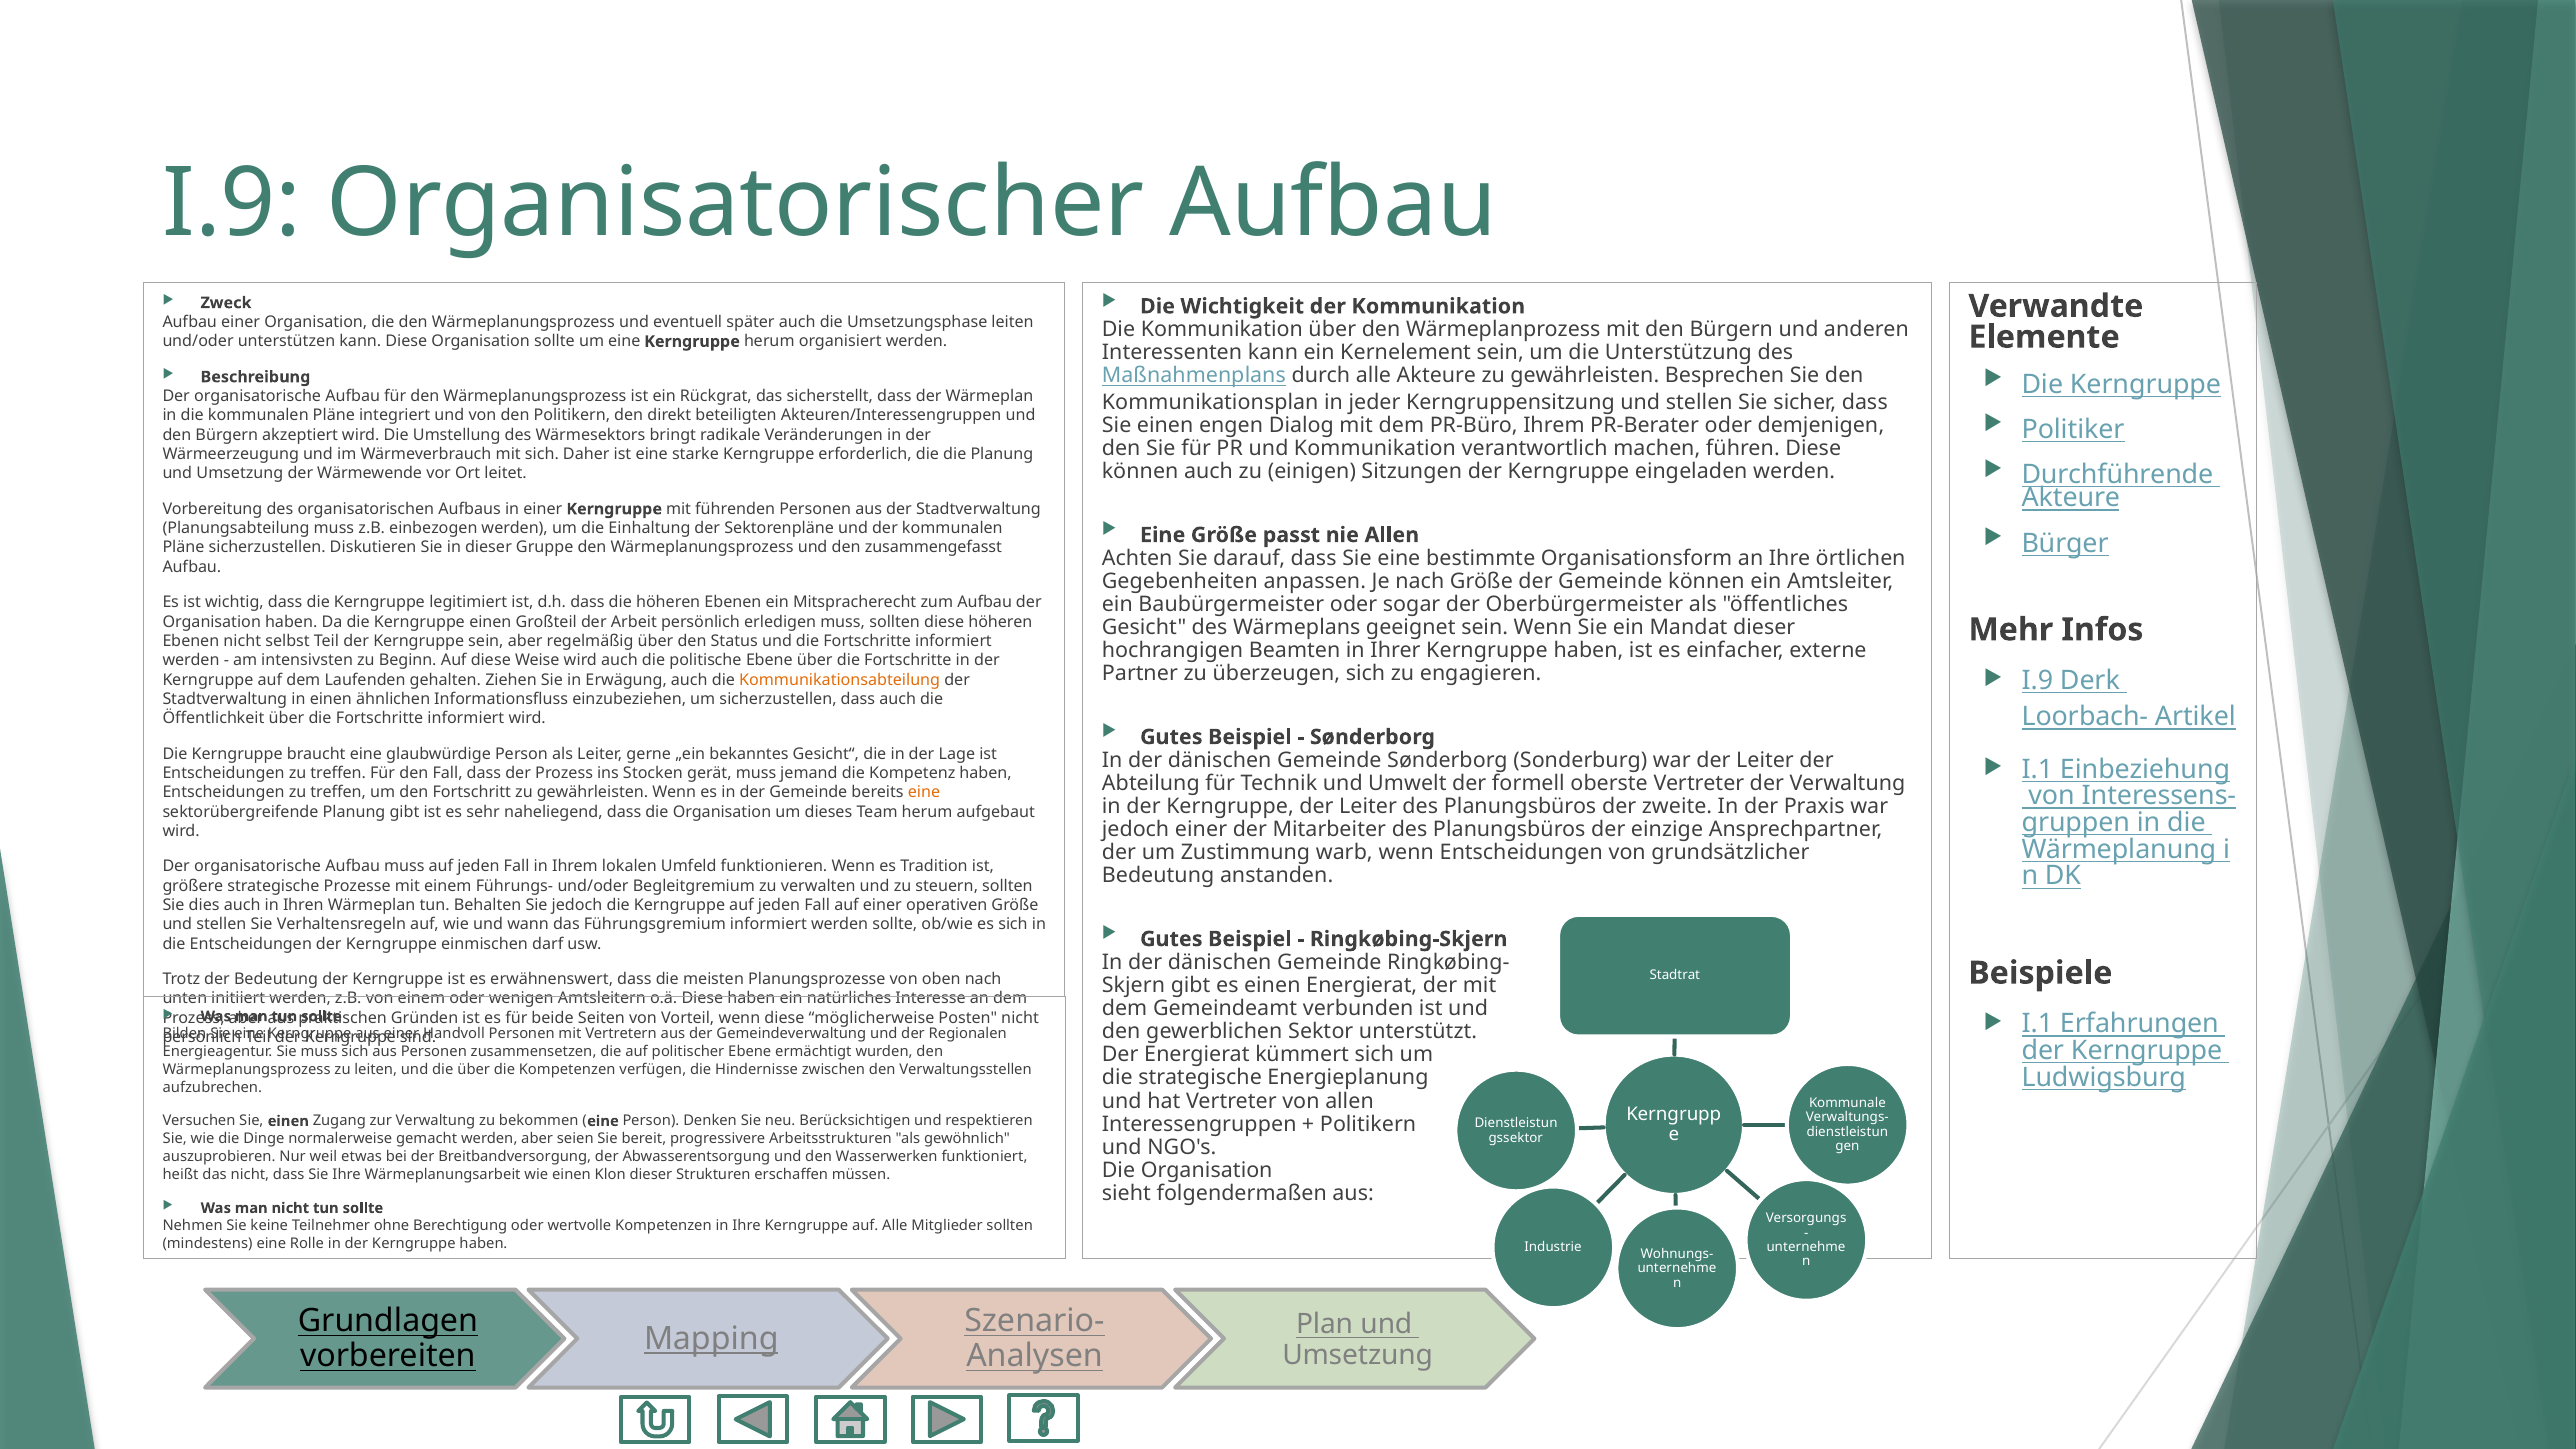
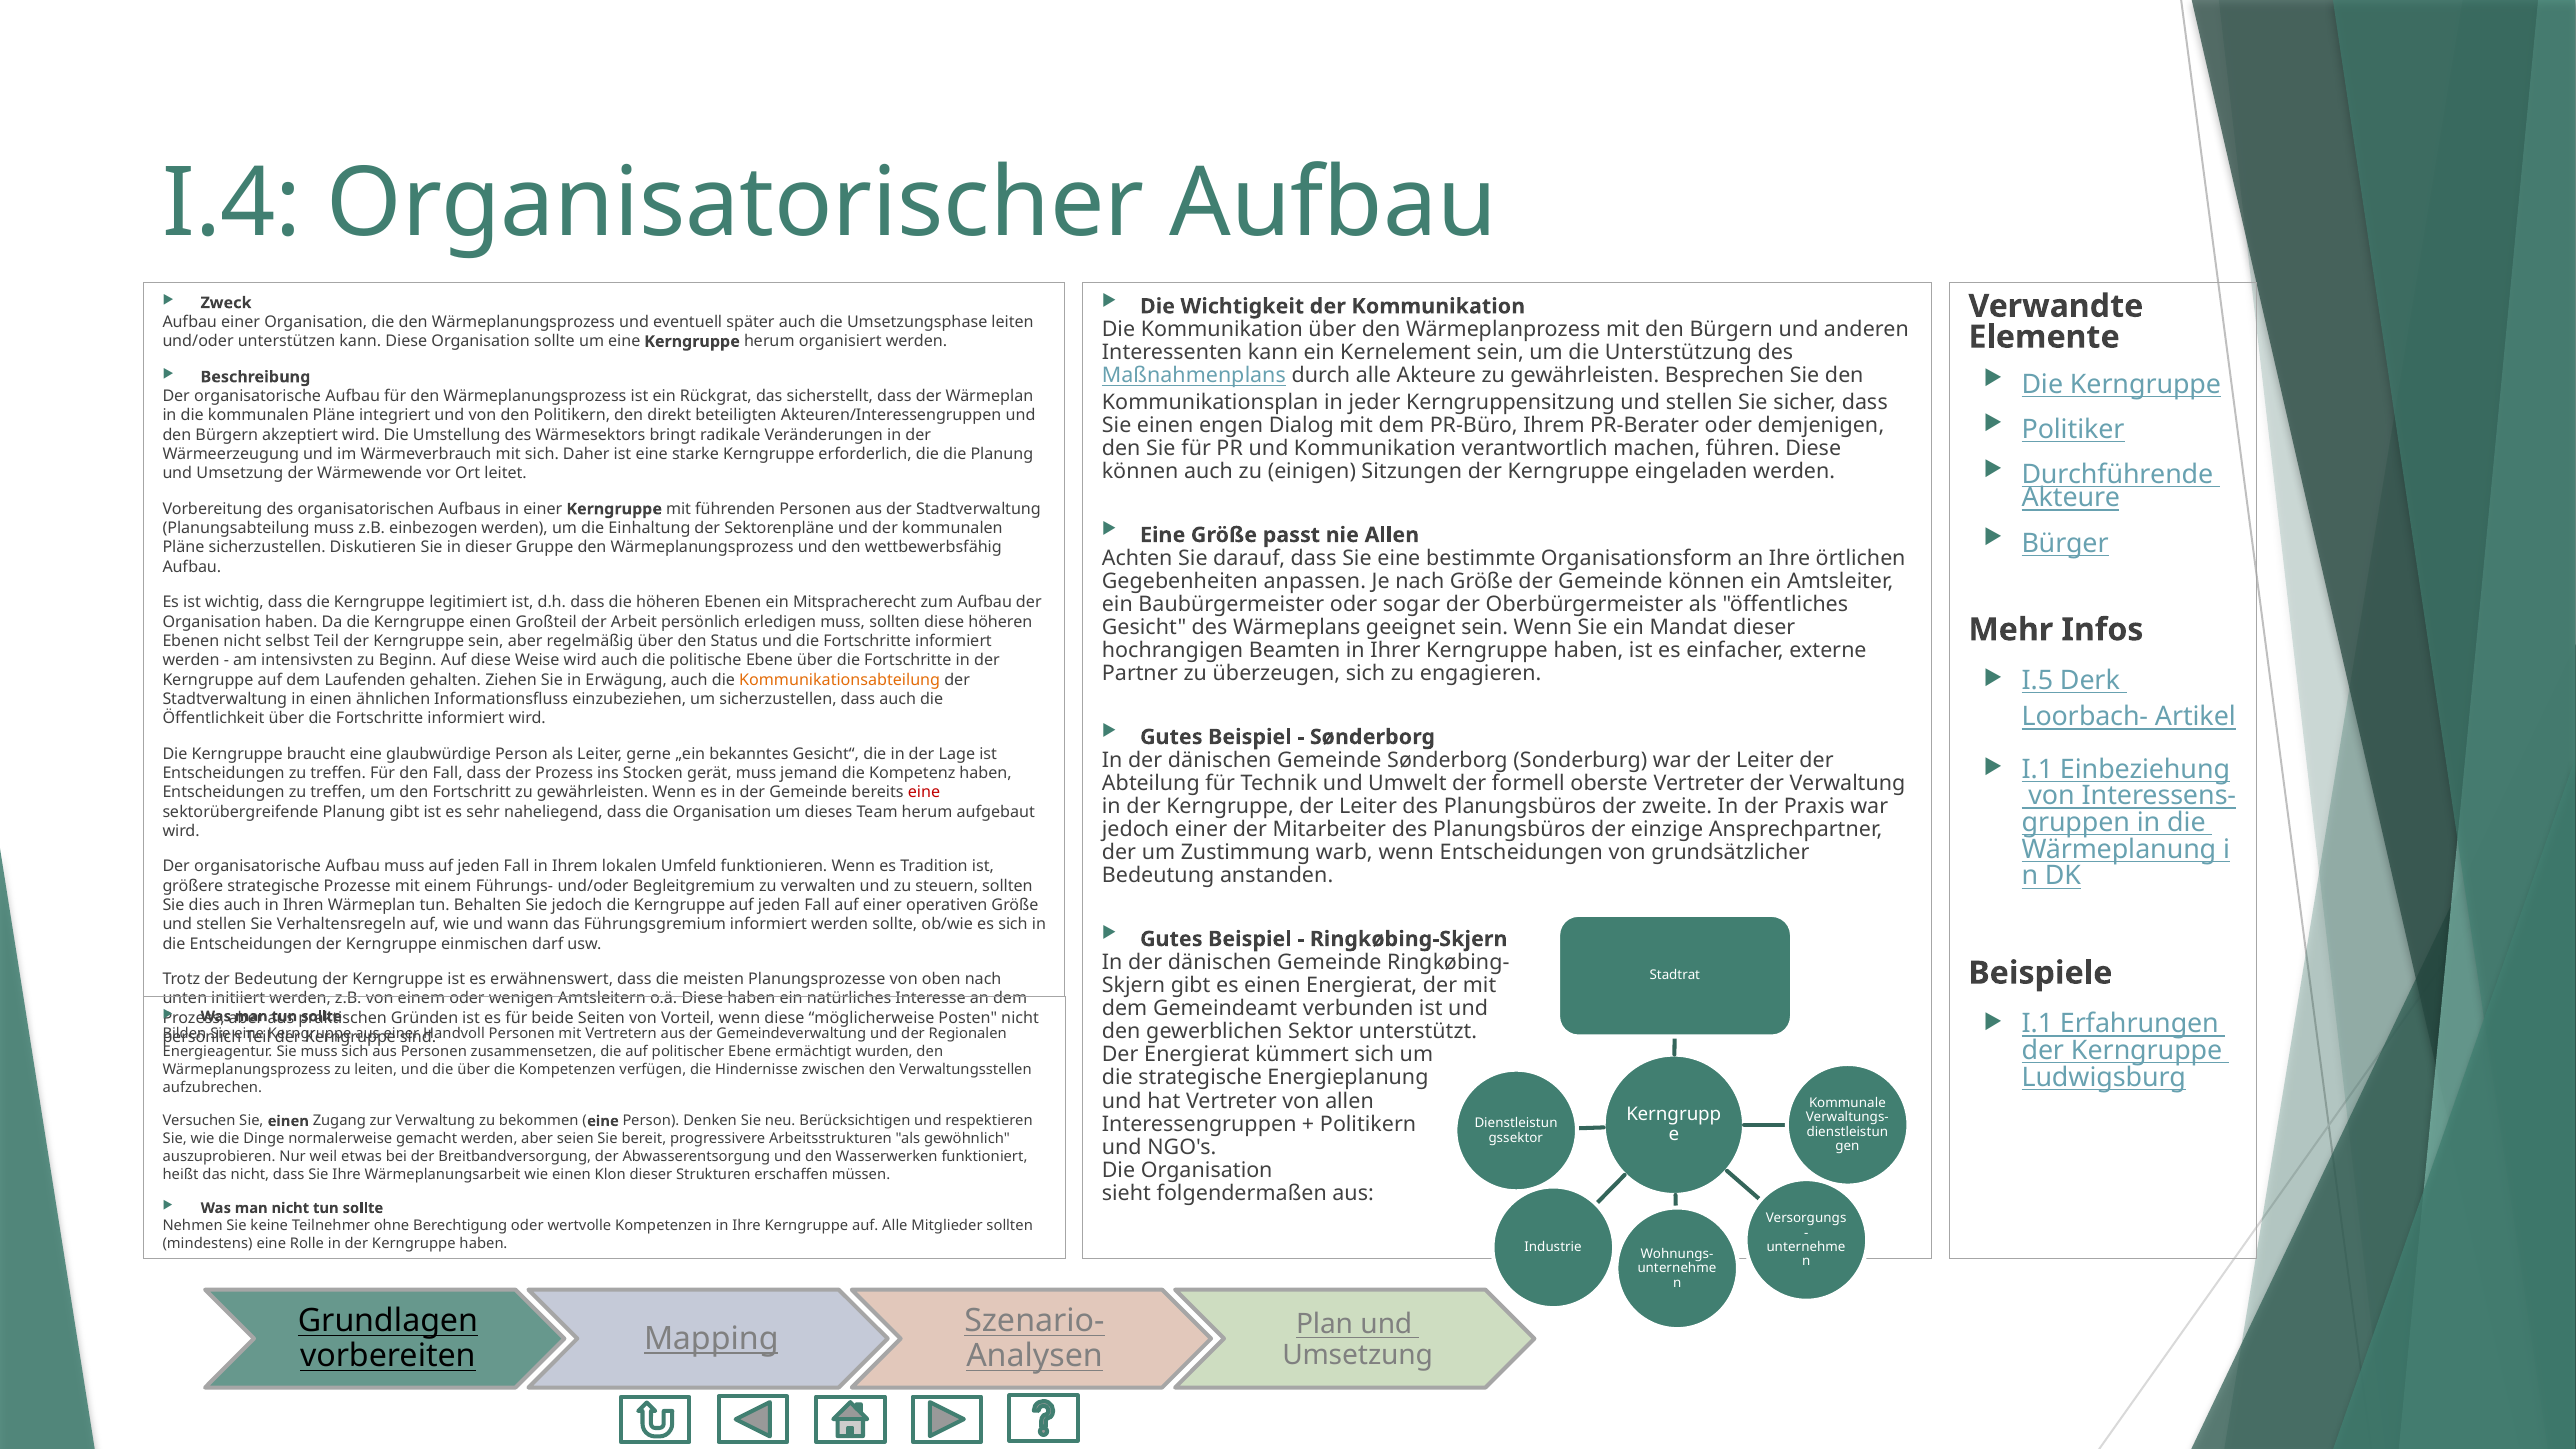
I.9 at (232, 203): I.9 -> I.4
zusammengefasst: zusammengefasst -> wettbewerbsfähig
I.9 at (2037, 680): I.9 -> I.5
eine at (924, 792) colour: orange -> red
